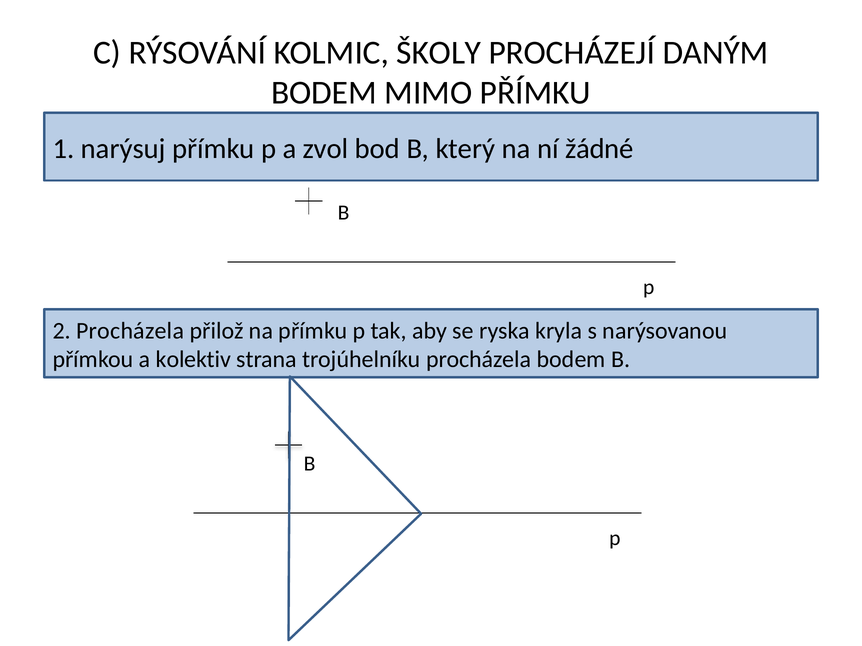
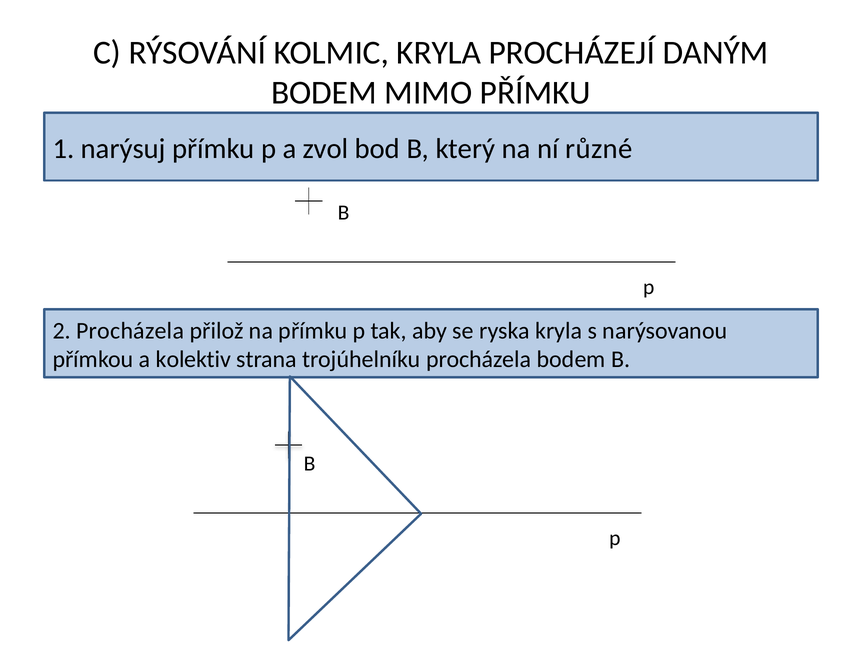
KOLMIC ŠKOLY: ŠKOLY -> KRYLA
žádné: žádné -> různé
